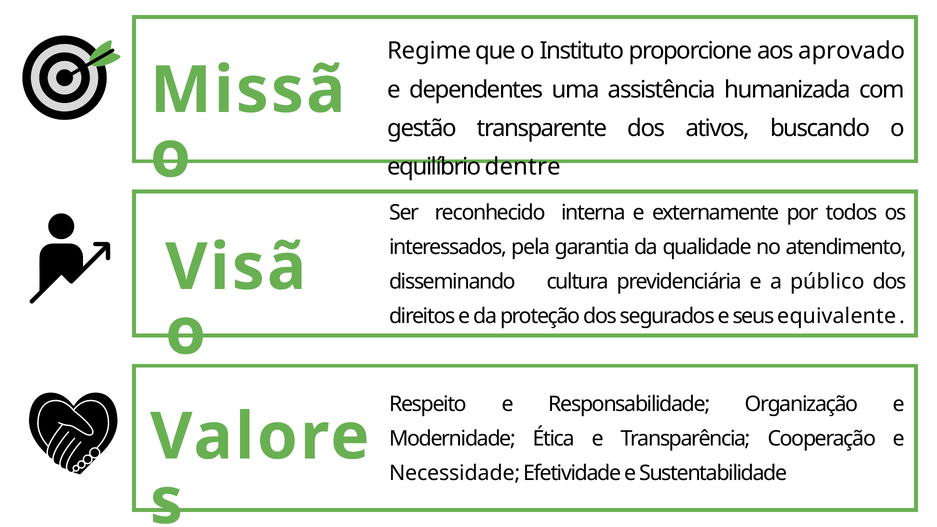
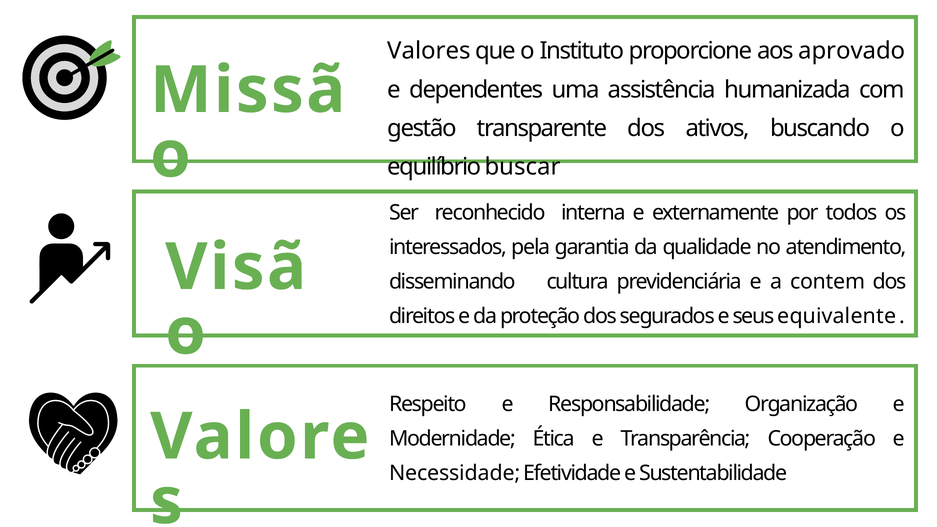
Regime: Regime -> Valores
dentre: dentre -> buscar
público: público -> contem
